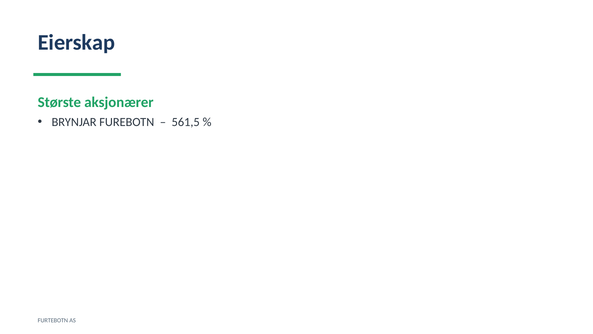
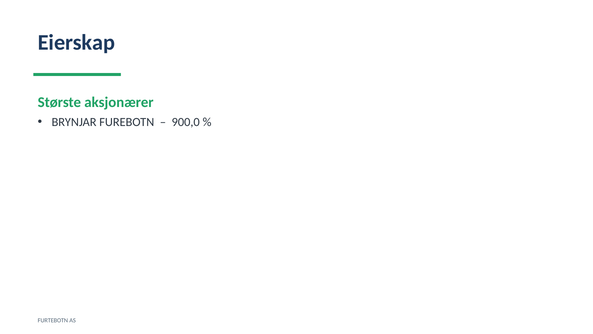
561,5: 561,5 -> 900,0
